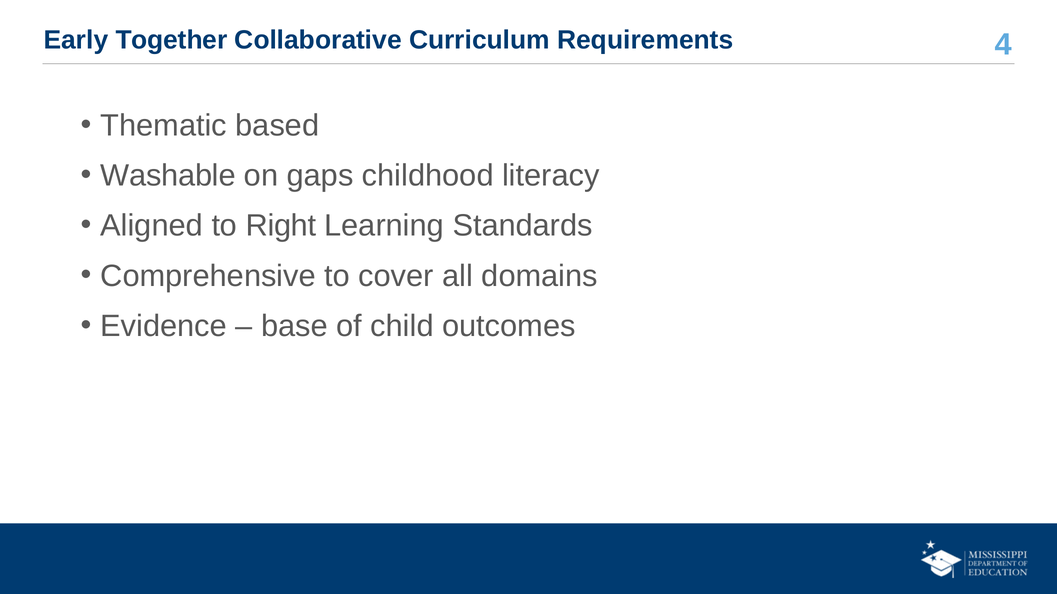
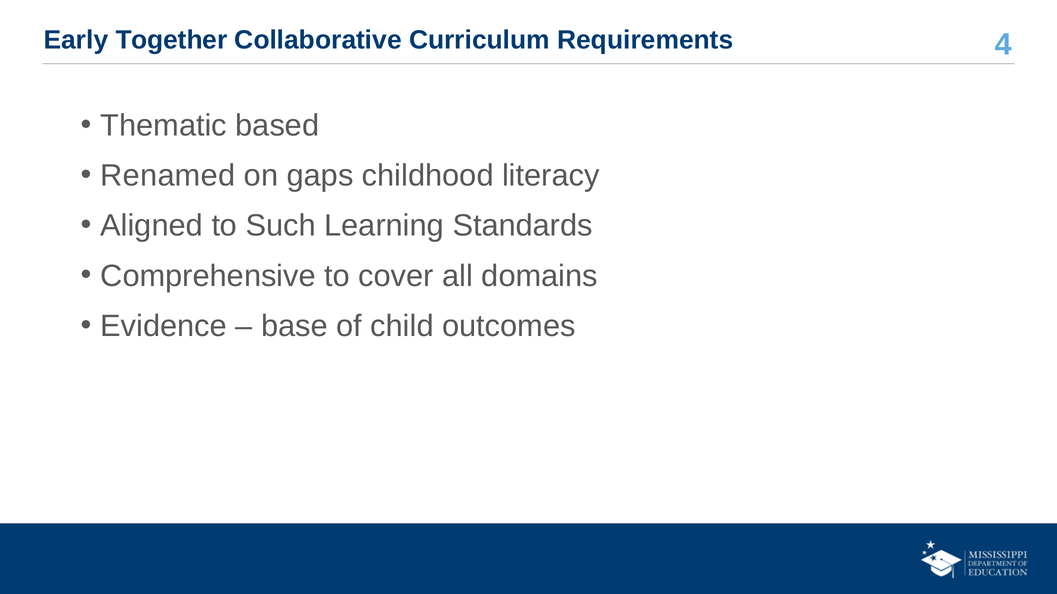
Washable: Washable -> Renamed
Right: Right -> Such
